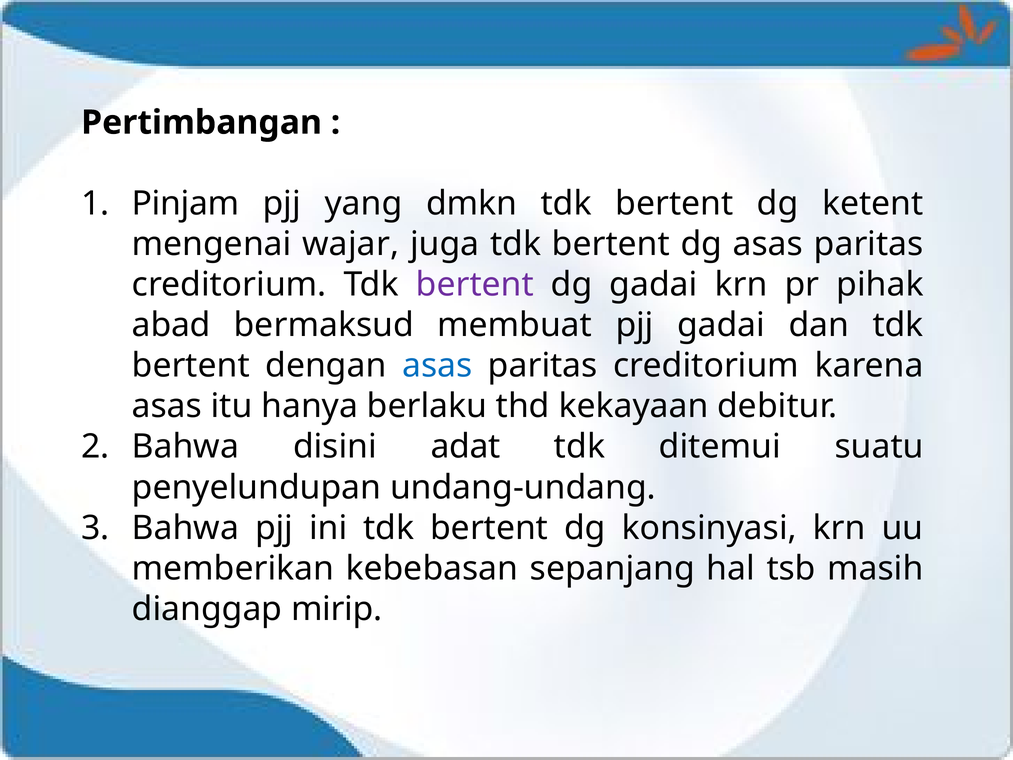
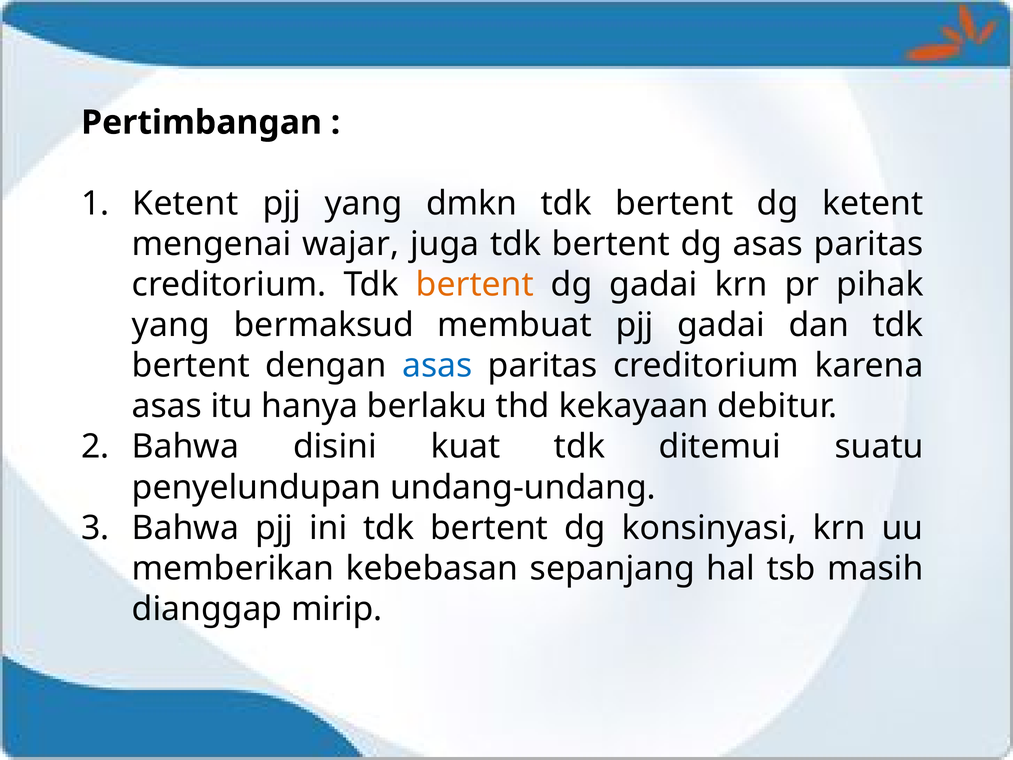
Pinjam at (186, 204): Pinjam -> Ketent
bertent at (475, 285) colour: purple -> orange
abad at (171, 325): abad -> yang
adat: adat -> kuat
